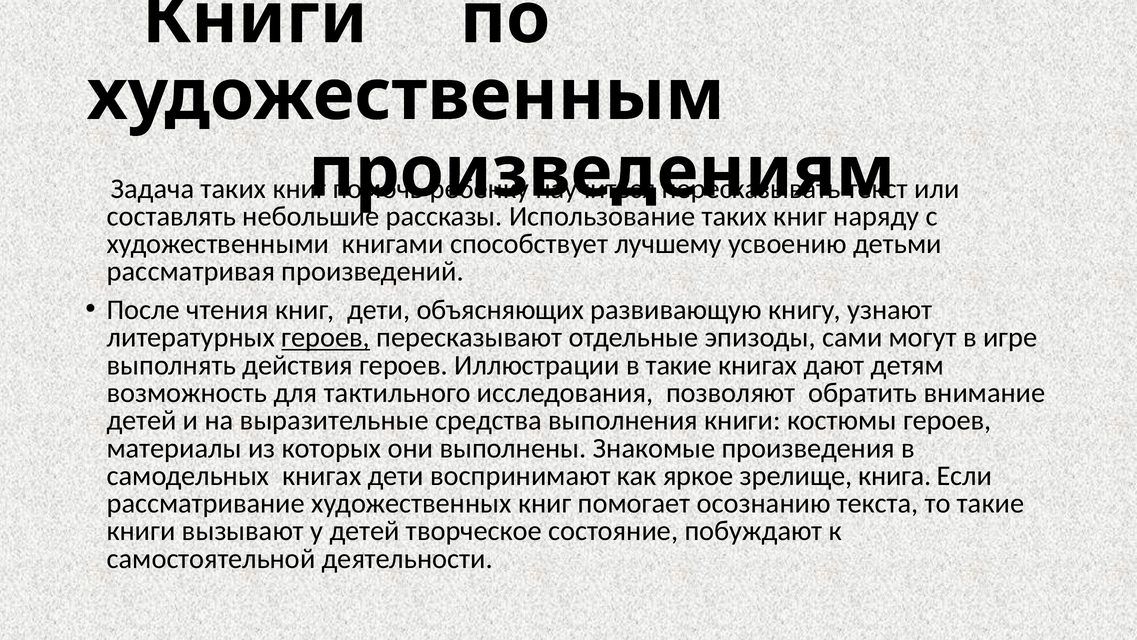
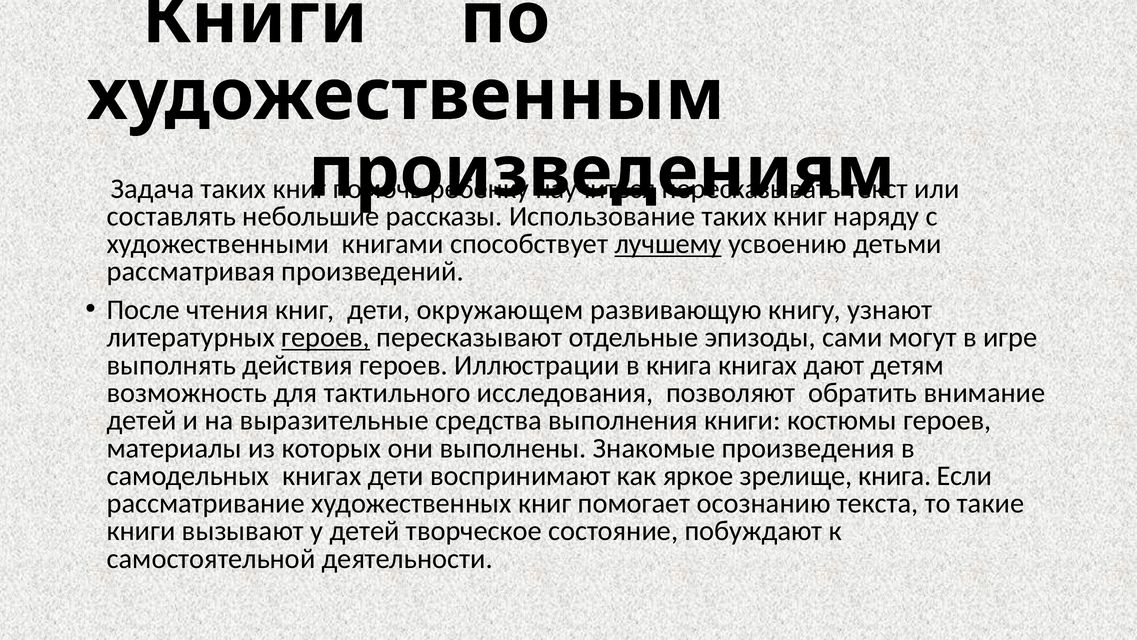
лучшему underline: none -> present
объясняющих: объясняющих -> окружающем
в такие: такие -> книга
